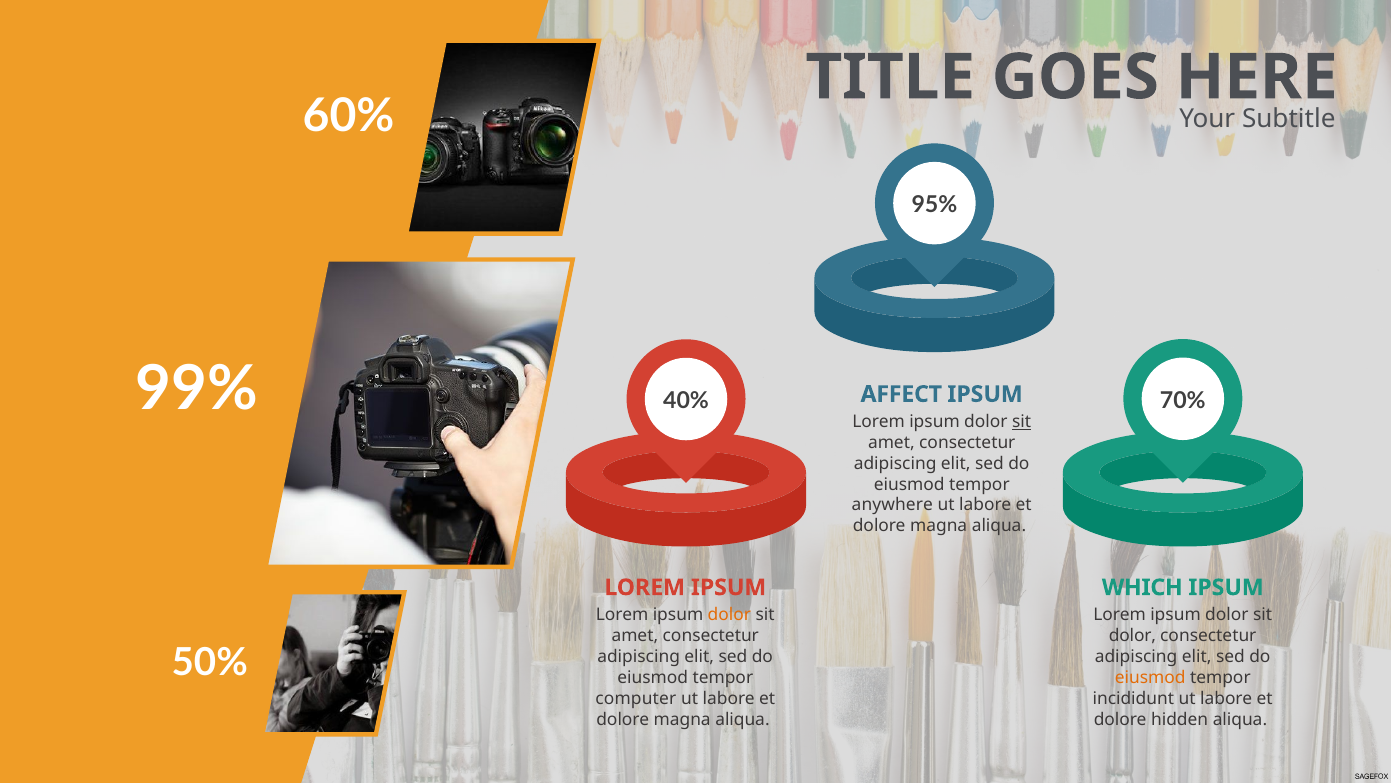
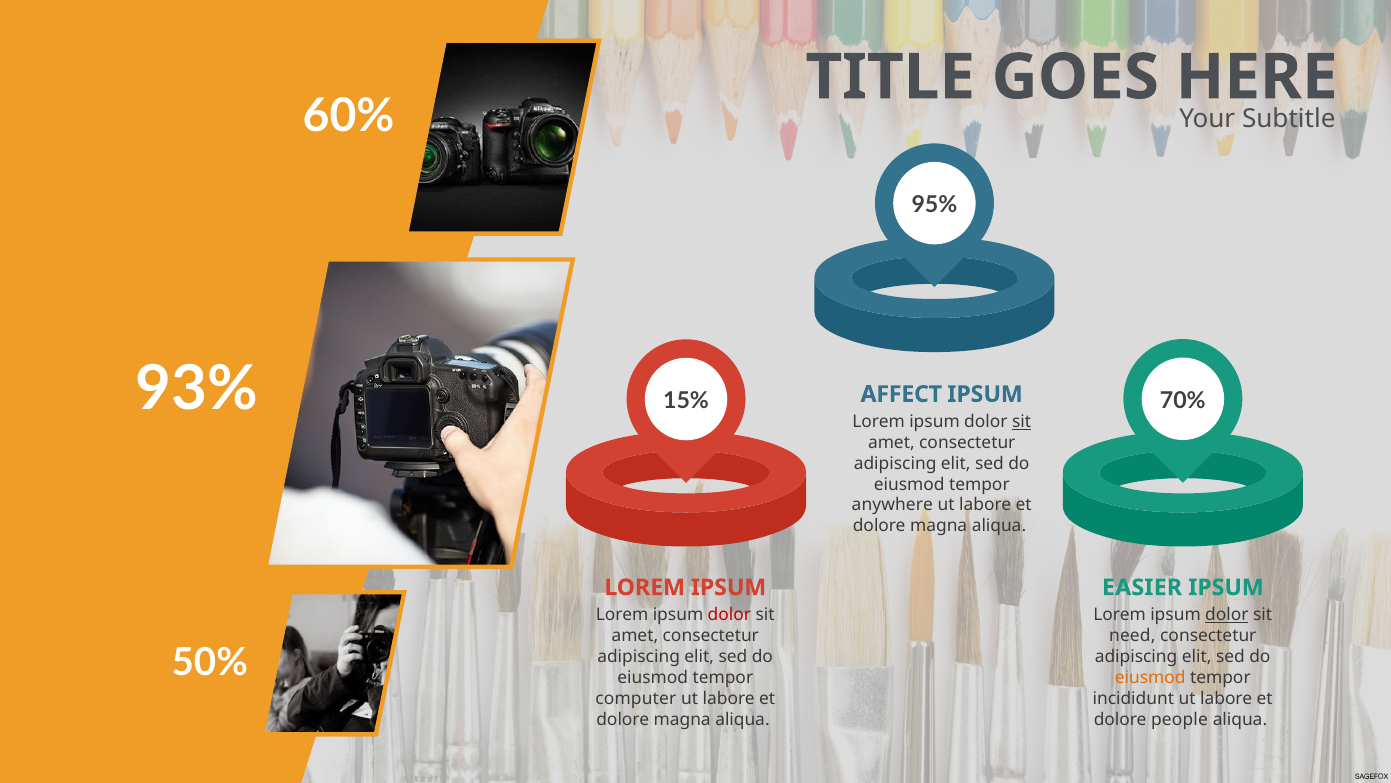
99%: 99% -> 93%
40%: 40% -> 15%
WHICH: WHICH -> EASIER
dolor at (729, 615) colour: orange -> red
dolor at (1227, 615) underline: none -> present
dolor at (1132, 635): dolor -> need
hidden: hidden -> people
